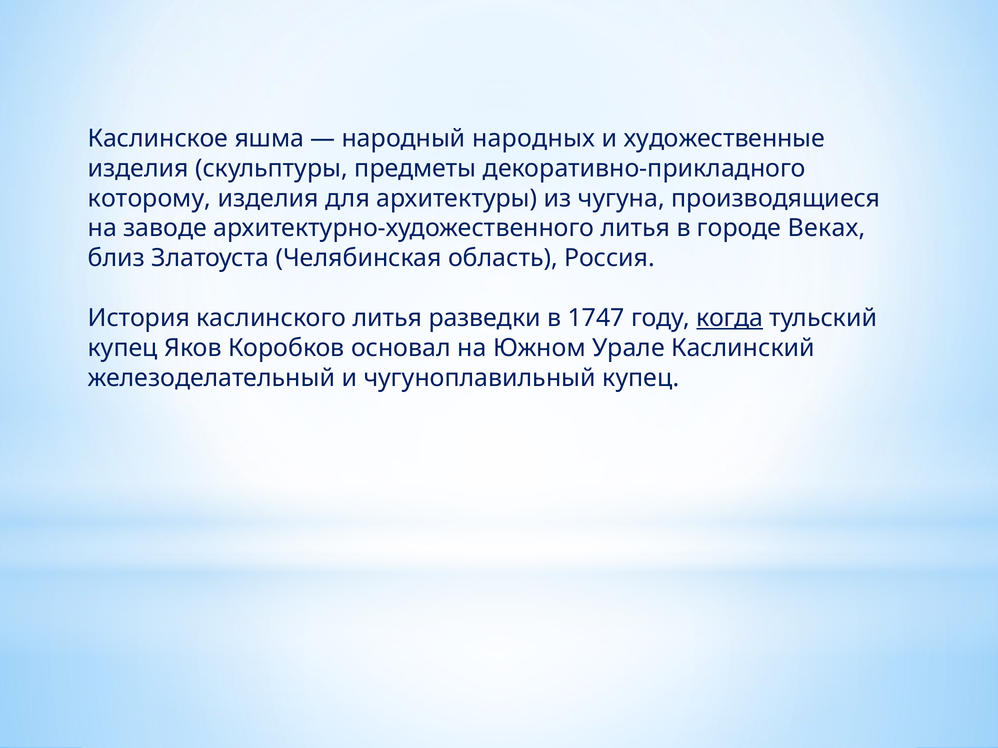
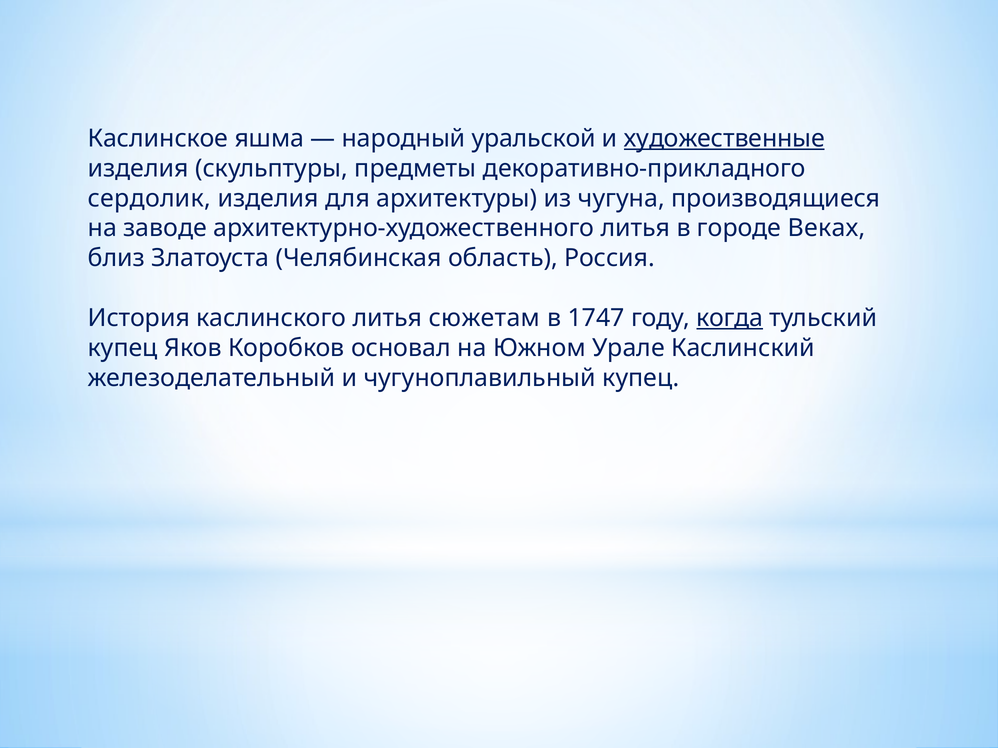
народных: народных -> уральской
художественные underline: none -> present
которому: которому -> сердолик
разведки: разведки -> сюжетам
